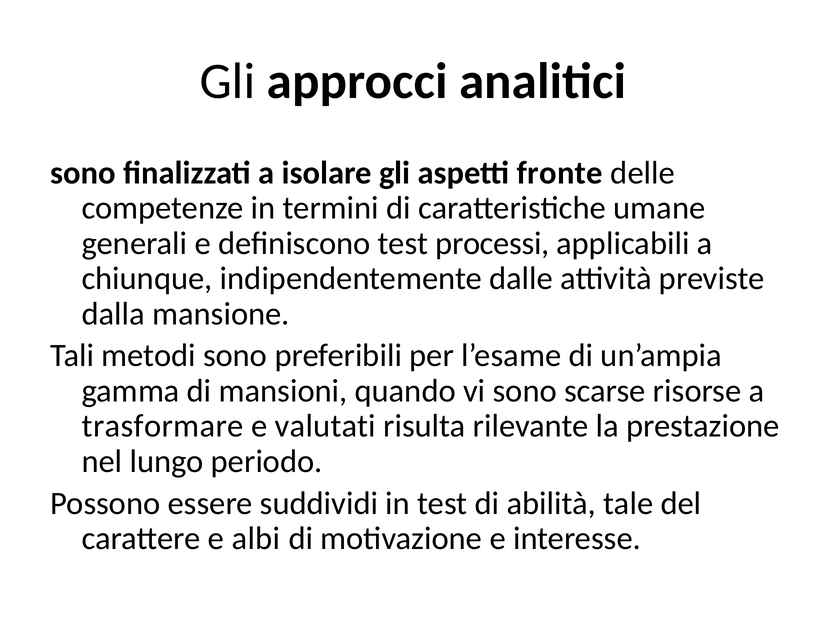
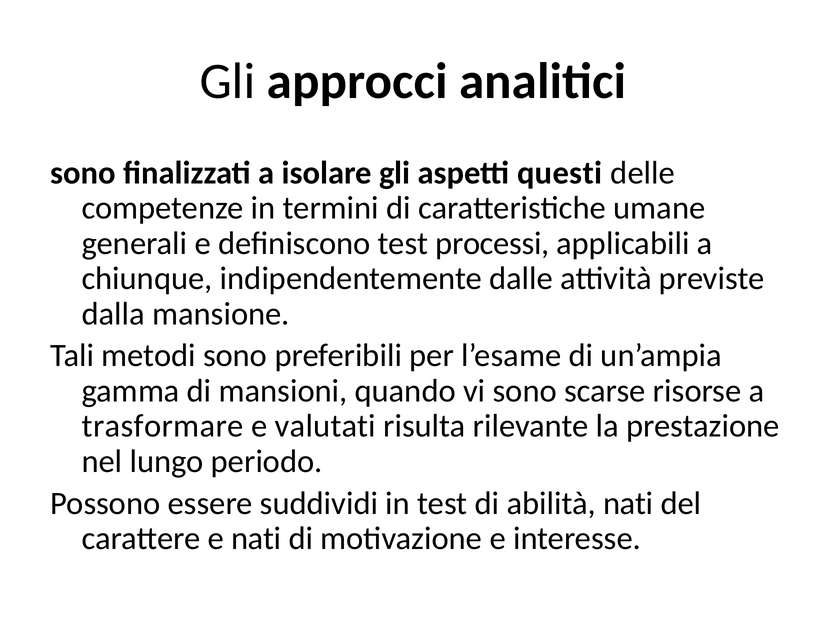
fronte: fronte -> questi
abilità tale: tale -> nati
e albi: albi -> nati
